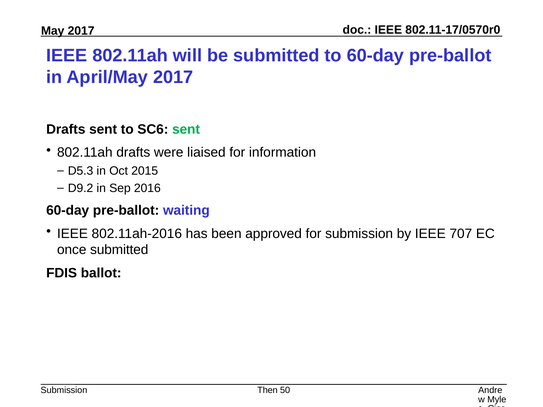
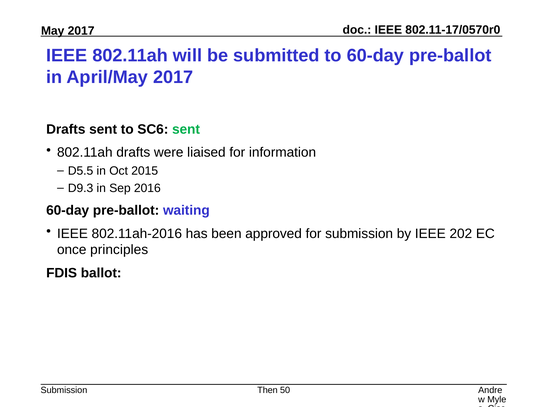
D5.3: D5.3 -> D5.5
D9.2: D9.2 -> D9.3
707: 707 -> 202
once submitted: submitted -> principles
